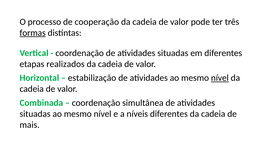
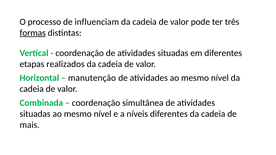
cooperação: cooperação -> influenciam
estabilização: estabilização -> manutenção
nível at (220, 78) underline: present -> none
